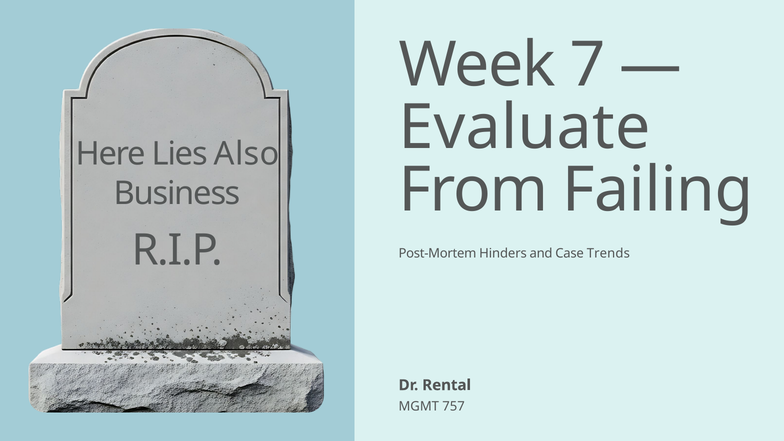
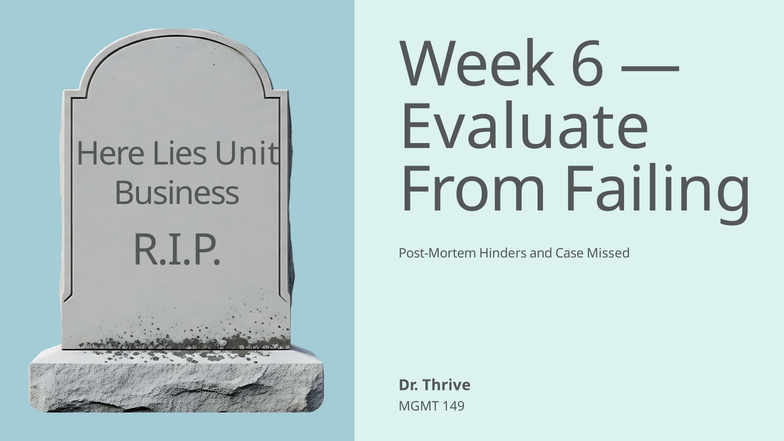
7: 7 -> 6
Also: Also -> Unit
Trends: Trends -> Missed
Rental: Rental -> Thrive
757: 757 -> 149
